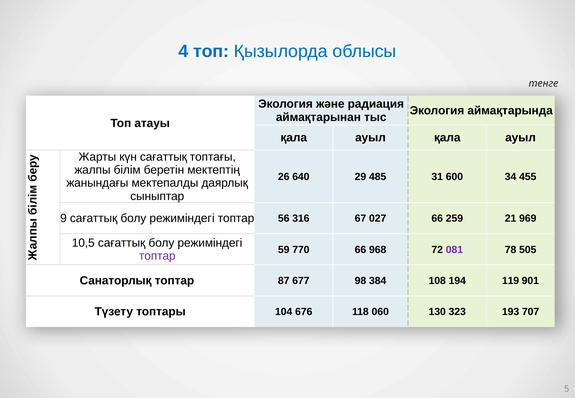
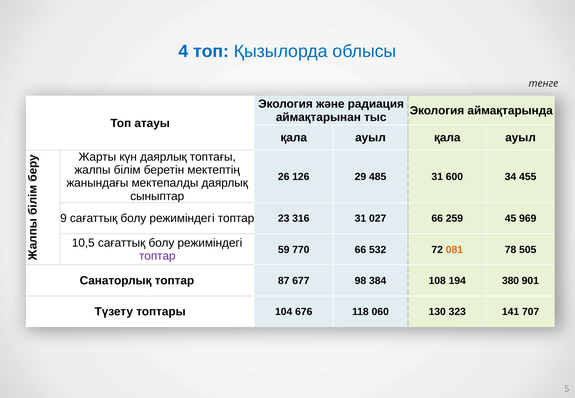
күн сағаттық: сағаттық -> даярлық
640: 640 -> 126
56: 56 -> 23
316 67: 67 -> 31
21: 21 -> 45
968: 968 -> 532
081 colour: purple -> orange
119: 119 -> 380
193: 193 -> 141
